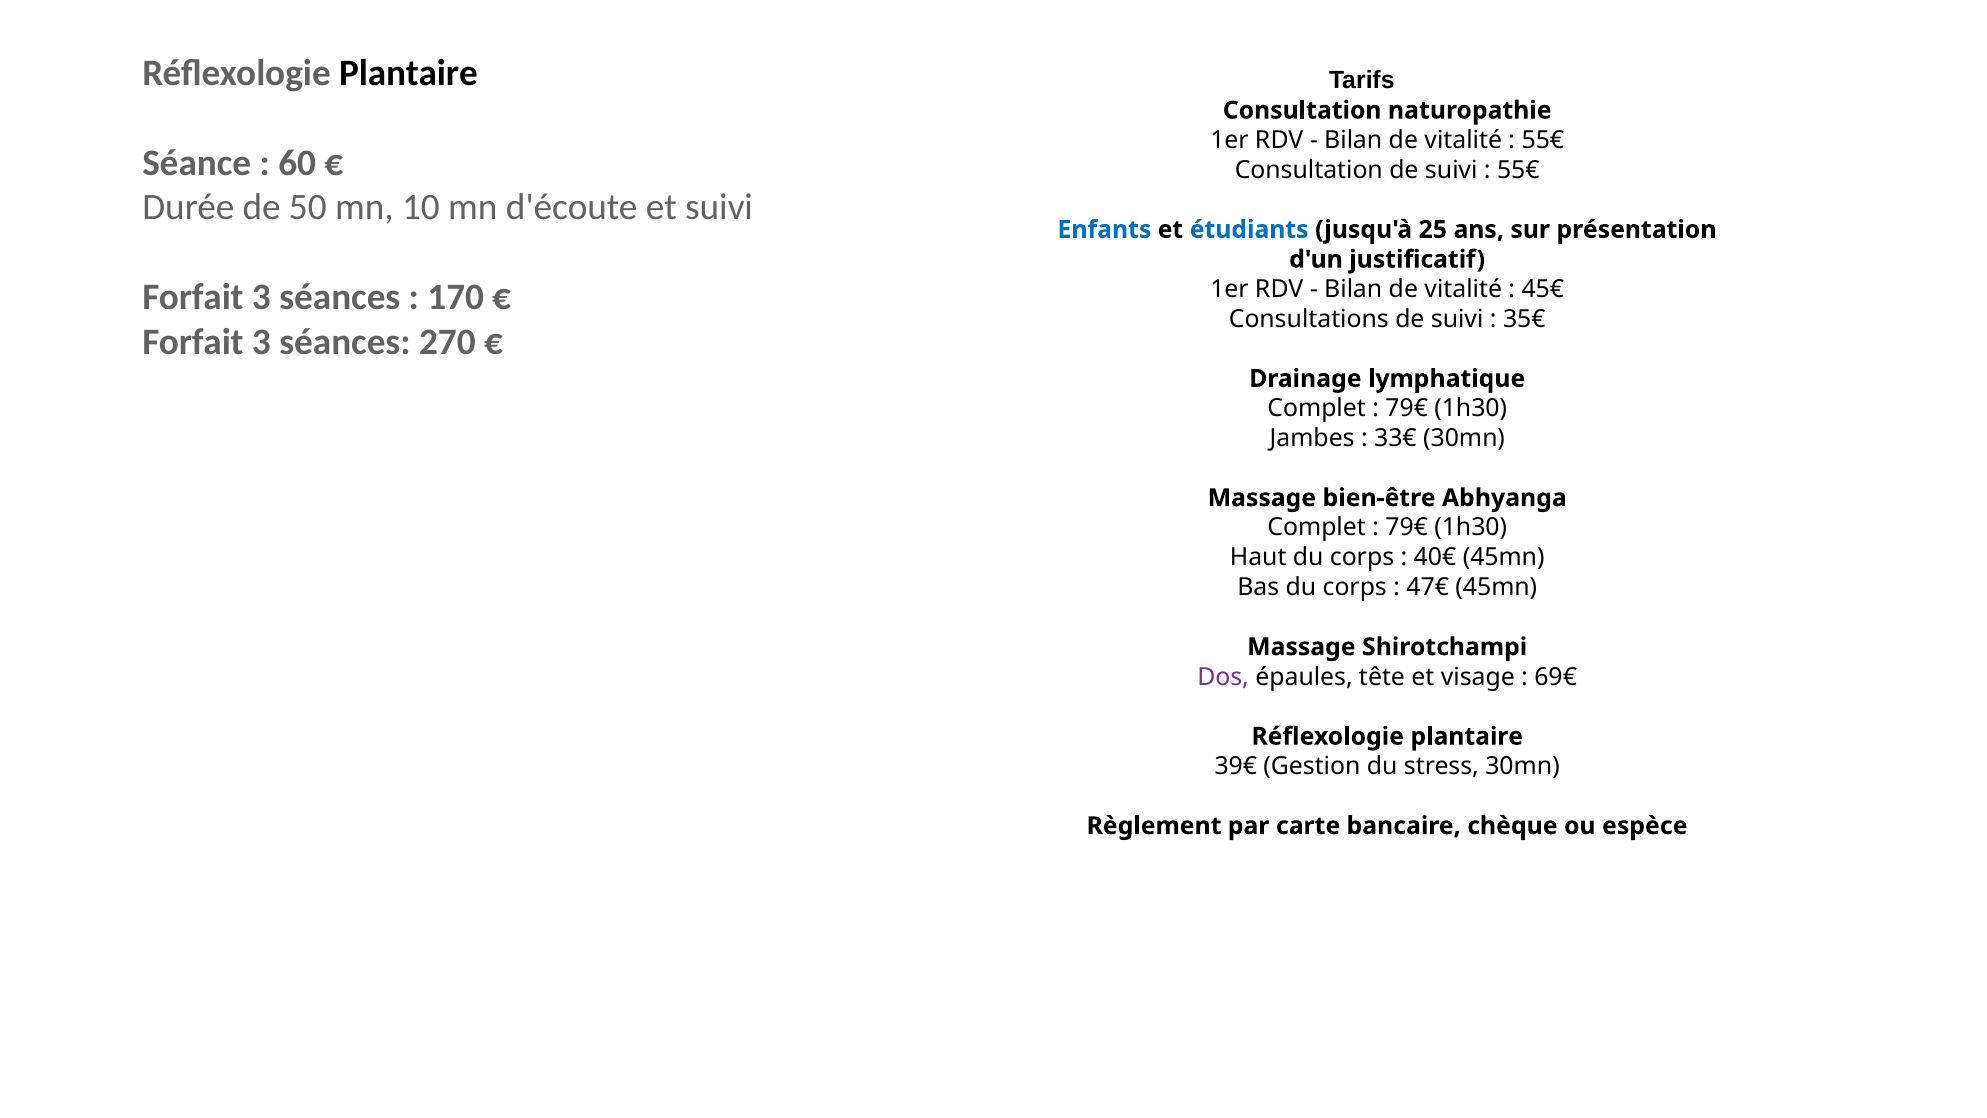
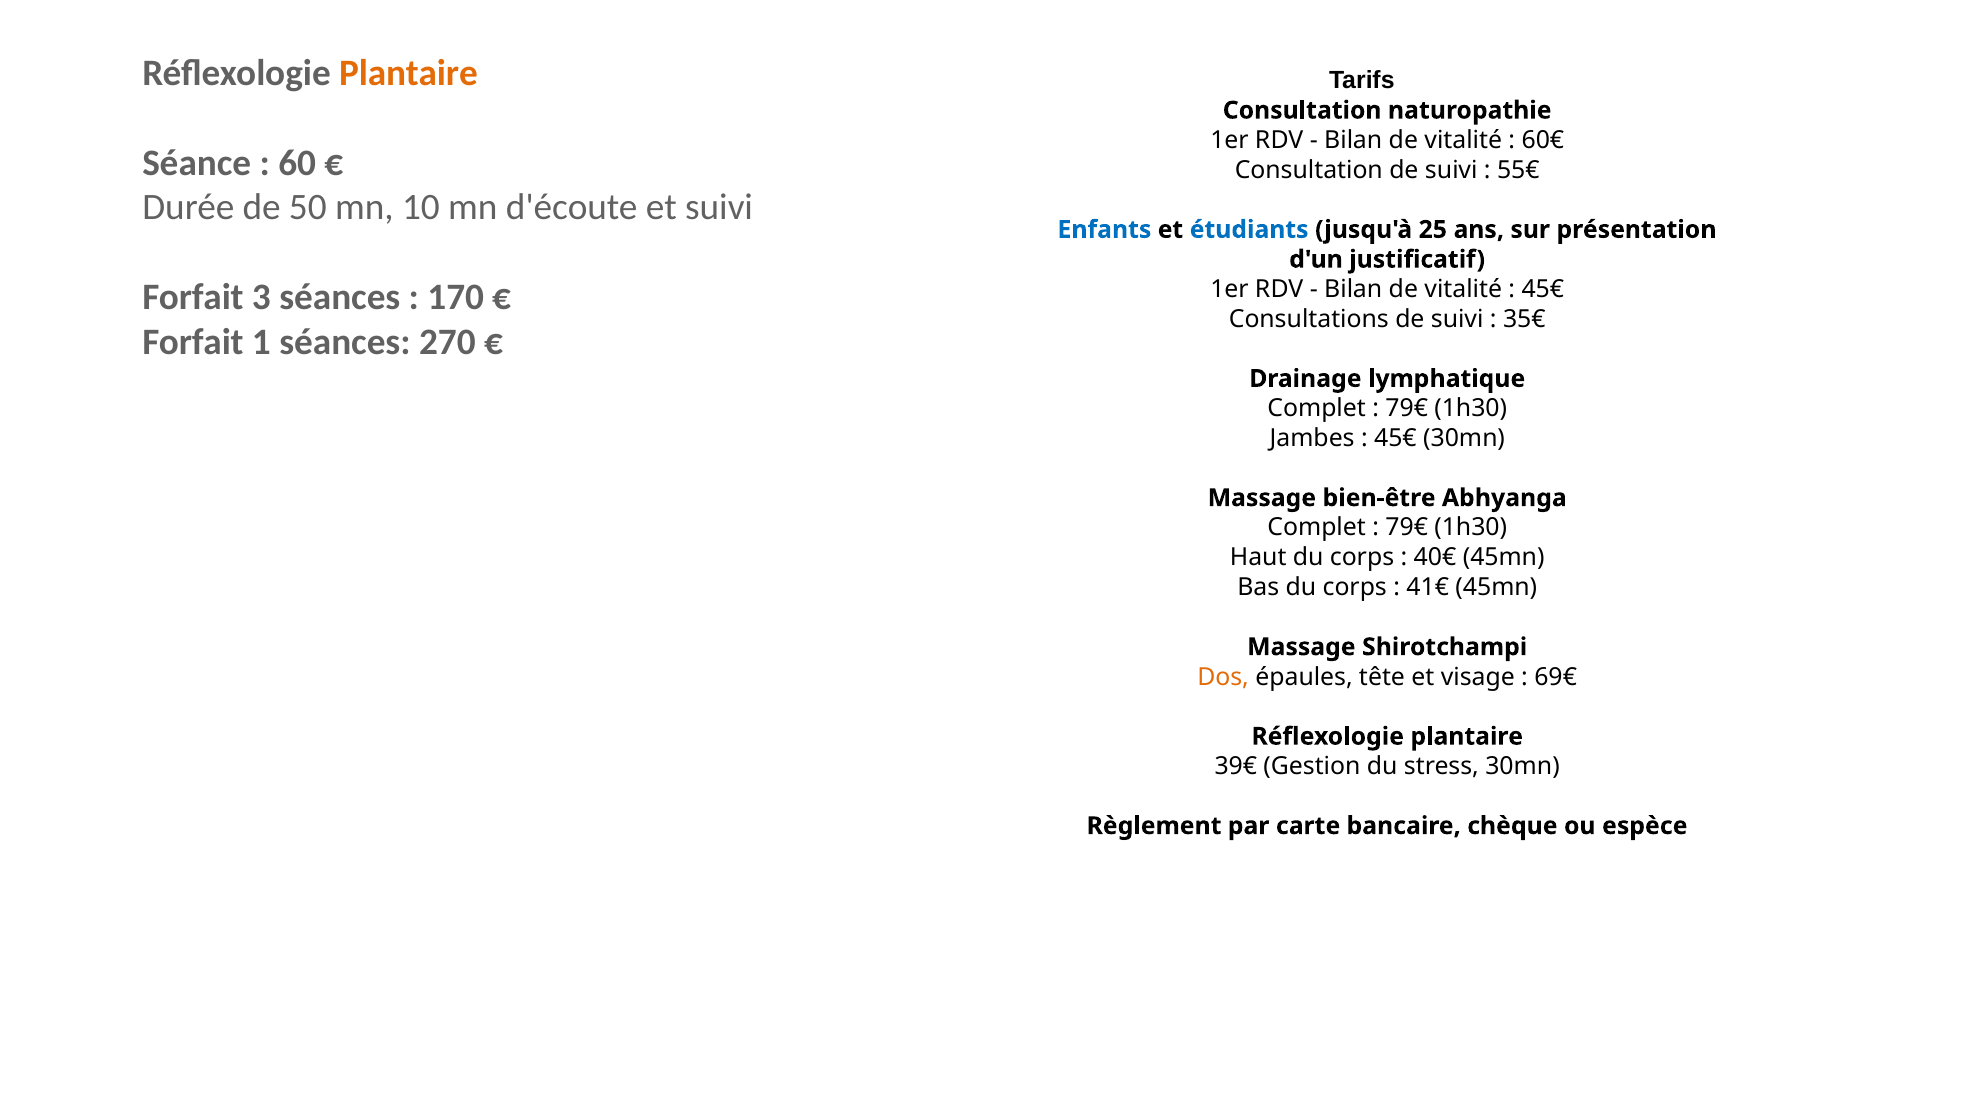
Plantaire at (408, 73) colour: black -> orange
55€ at (1543, 140): 55€ -> 60€
3 at (261, 342): 3 -> 1
33€ at (1395, 438): 33€ -> 45€
47€: 47€ -> 41€
Dos colour: purple -> orange
